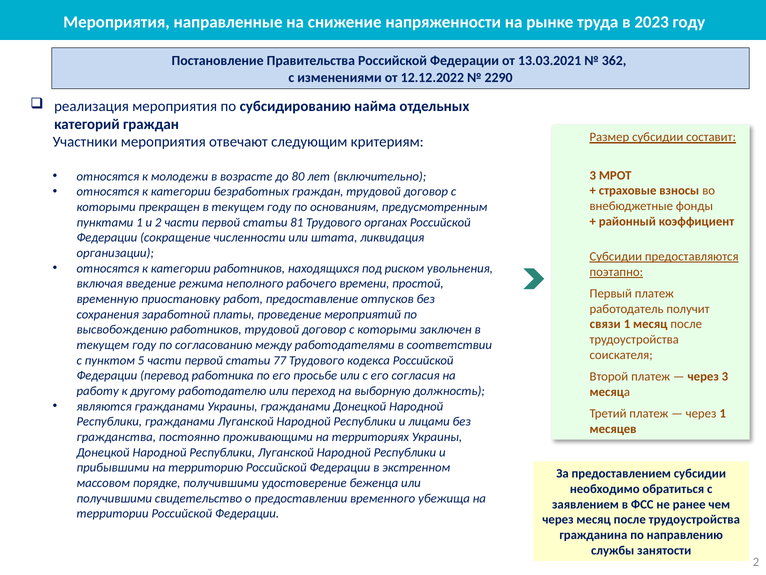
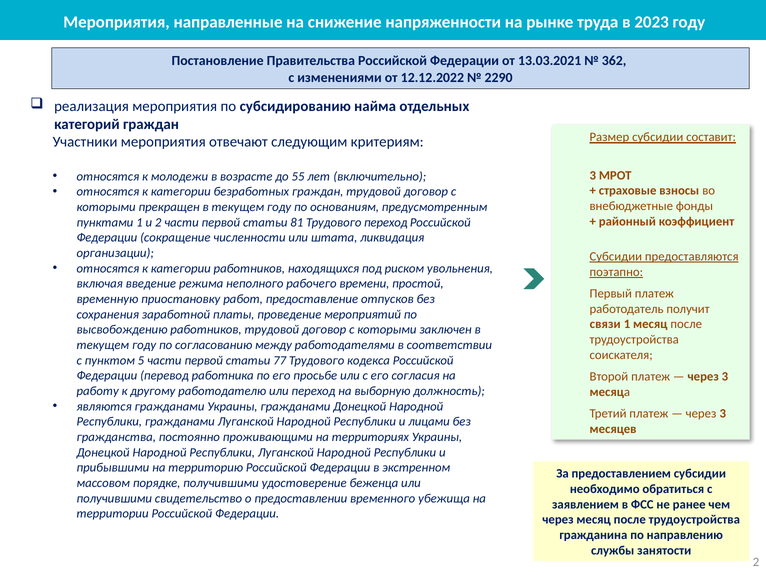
80: 80 -> 55
Трудового органах: органах -> переход
1 at (723, 413): 1 -> 3
